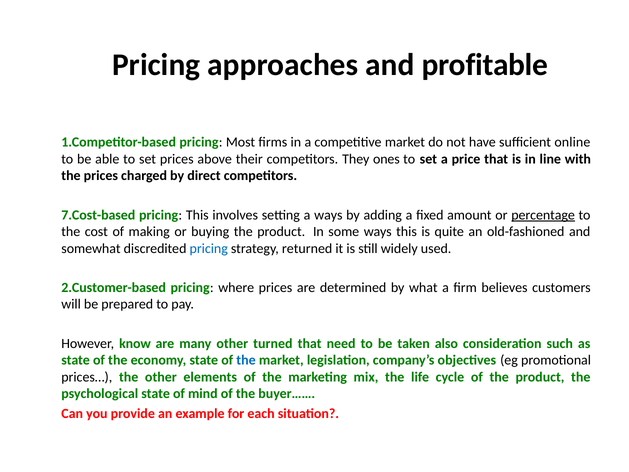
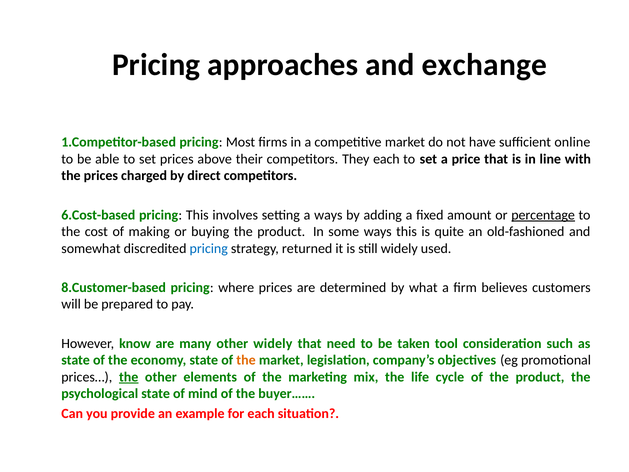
profitable: profitable -> exchange
They ones: ones -> each
7.Cost-based: 7.Cost-based -> 6.Cost-based
2.Customer-based: 2.Customer-based -> 8.Customer-based
other turned: turned -> widely
also: also -> tool
the at (246, 360) colour: blue -> orange
the at (129, 377) underline: none -> present
